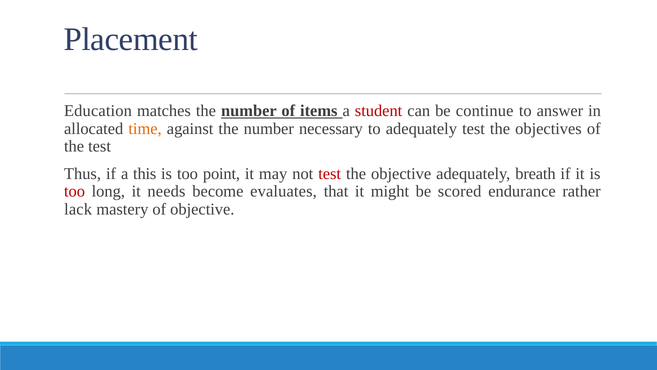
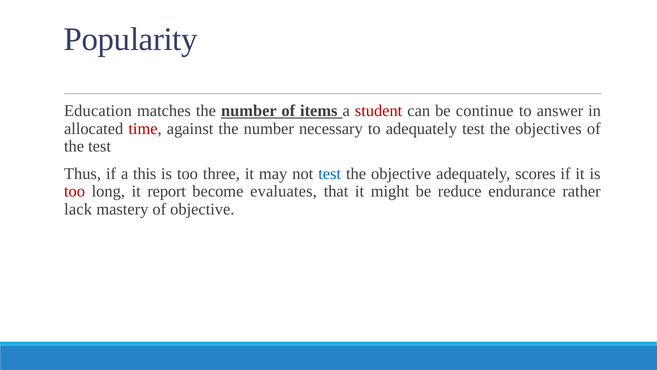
Placement: Placement -> Popularity
time colour: orange -> red
point: point -> three
test at (330, 173) colour: red -> blue
breath: breath -> scores
needs: needs -> report
scored: scored -> reduce
